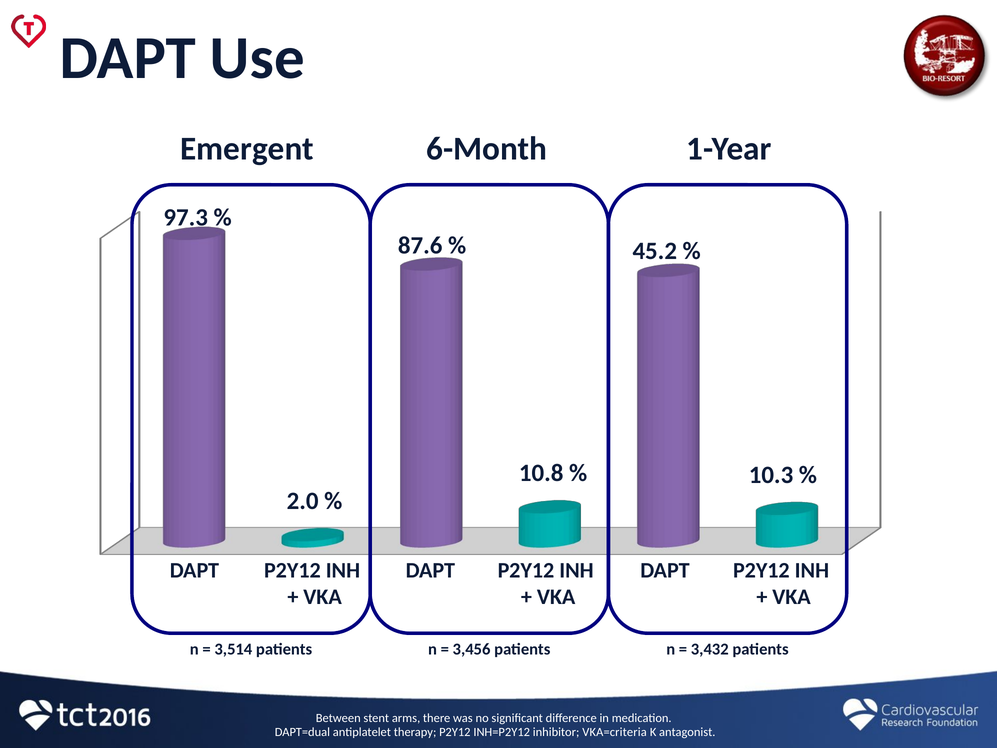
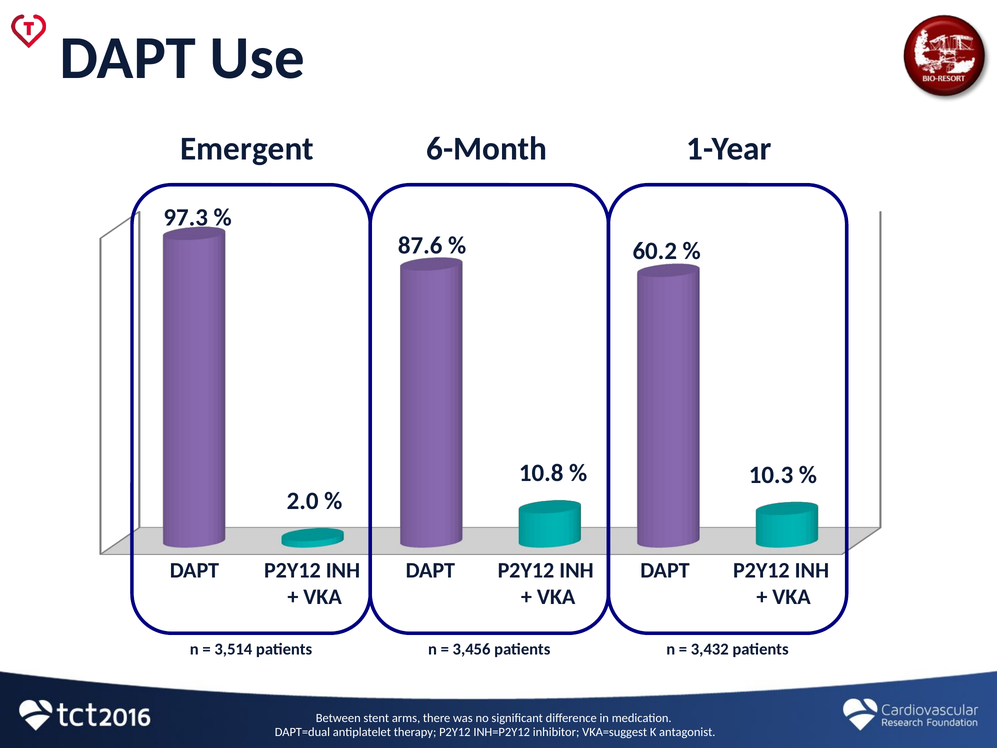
45.2: 45.2 -> 60.2
VKA=criteria: VKA=criteria -> VKA=suggest
